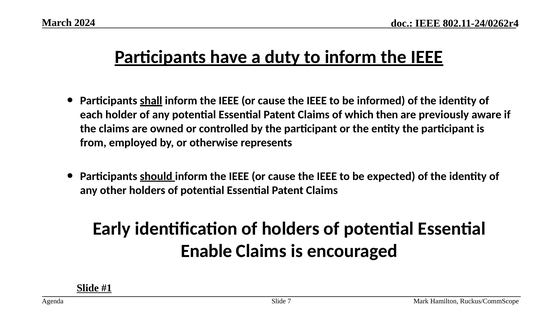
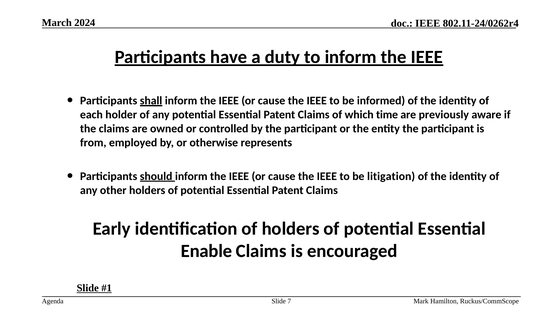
then: then -> time
expected: expected -> litigation
